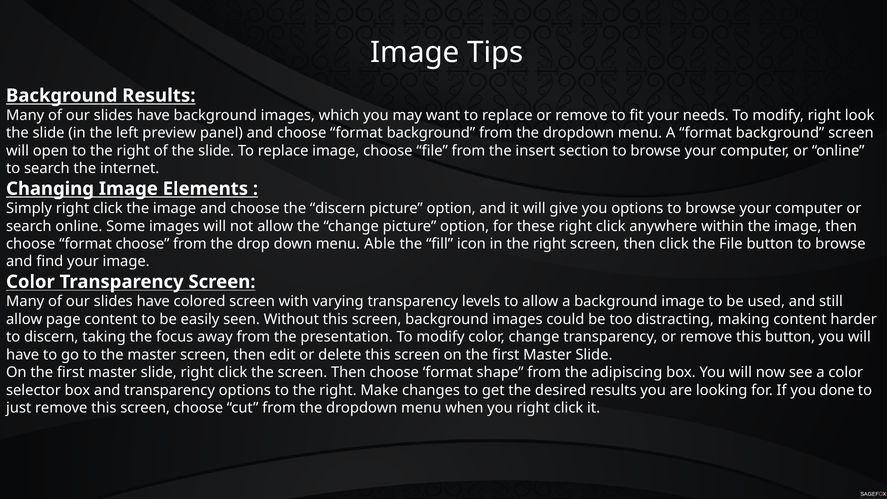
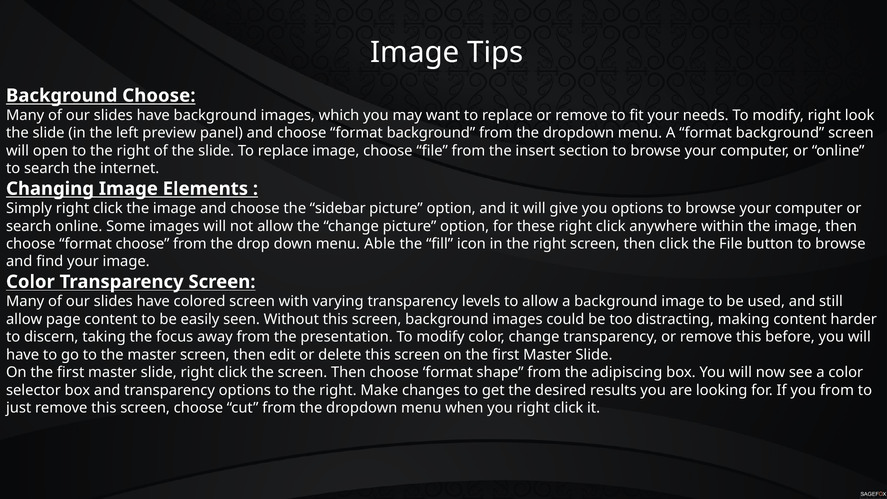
Background Results: Results -> Choose
the discern: discern -> sidebar
this button: button -> before
you done: done -> from
